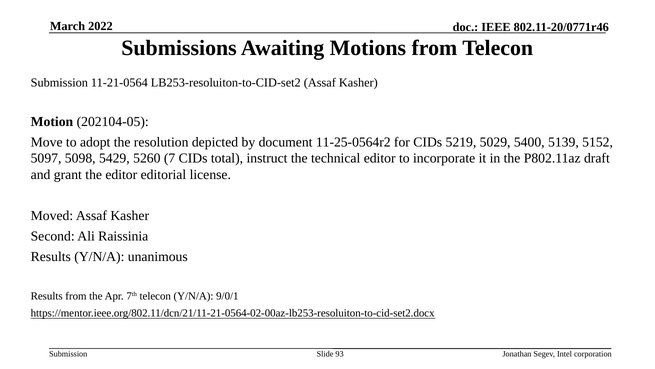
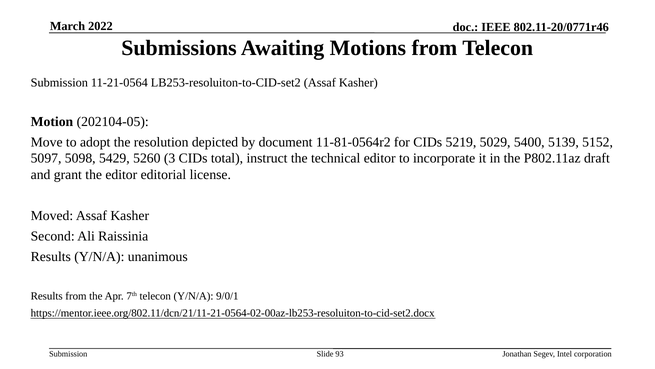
11-25-0564r2: 11-25-0564r2 -> 11-81-0564r2
7: 7 -> 3
